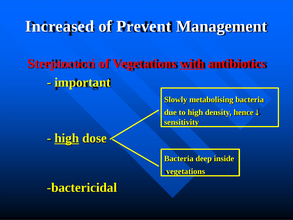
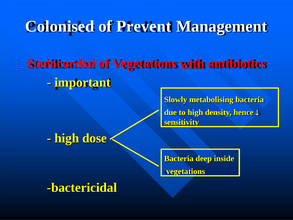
Increased: Increased -> Colonised
Streptococci: Streptococci -> Endocardial
high at (67, 138) underline: present -> none
